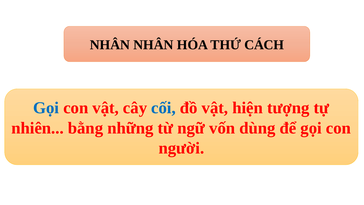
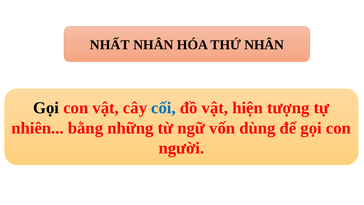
NHÂN at (110, 45): NHÂN -> NHẤT
THỨ CÁCH: CÁCH -> NHÂN
Gọi at (46, 108) colour: blue -> black
